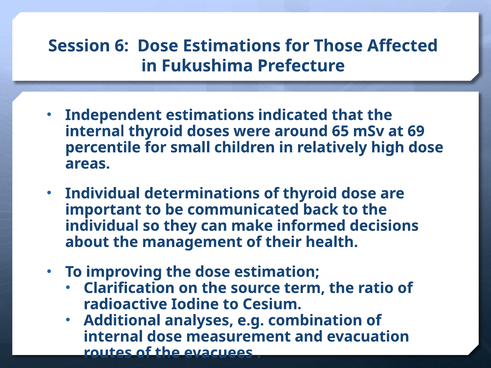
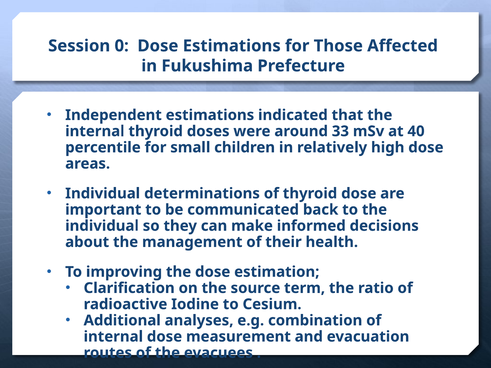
6: 6 -> 0
65: 65 -> 33
69: 69 -> 40
